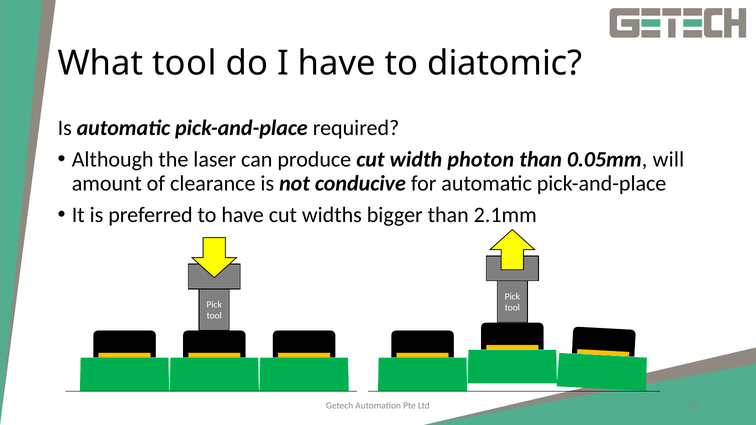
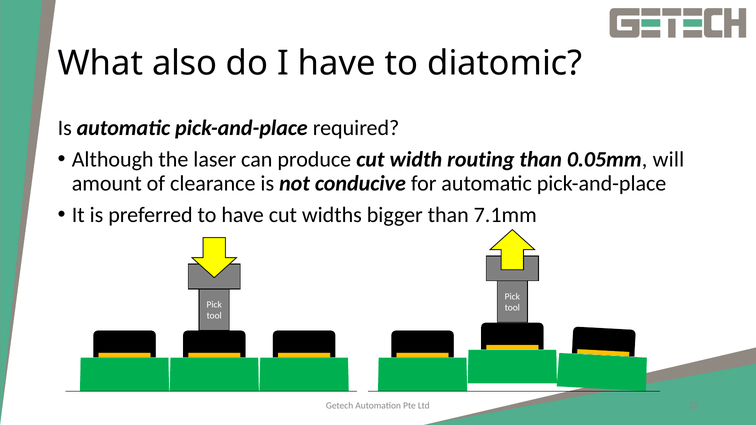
What tool: tool -> also
photon: photon -> routing
2.1mm: 2.1mm -> 7.1mm
